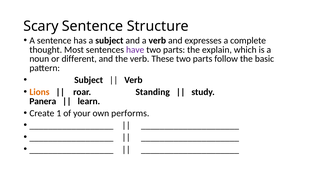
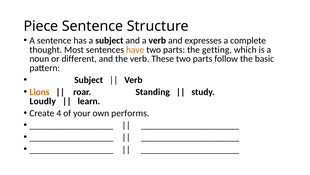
Scary: Scary -> Piece
have colour: purple -> orange
explain: explain -> getting
Panera: Panera -> Loudly
1: 1 -> 4
